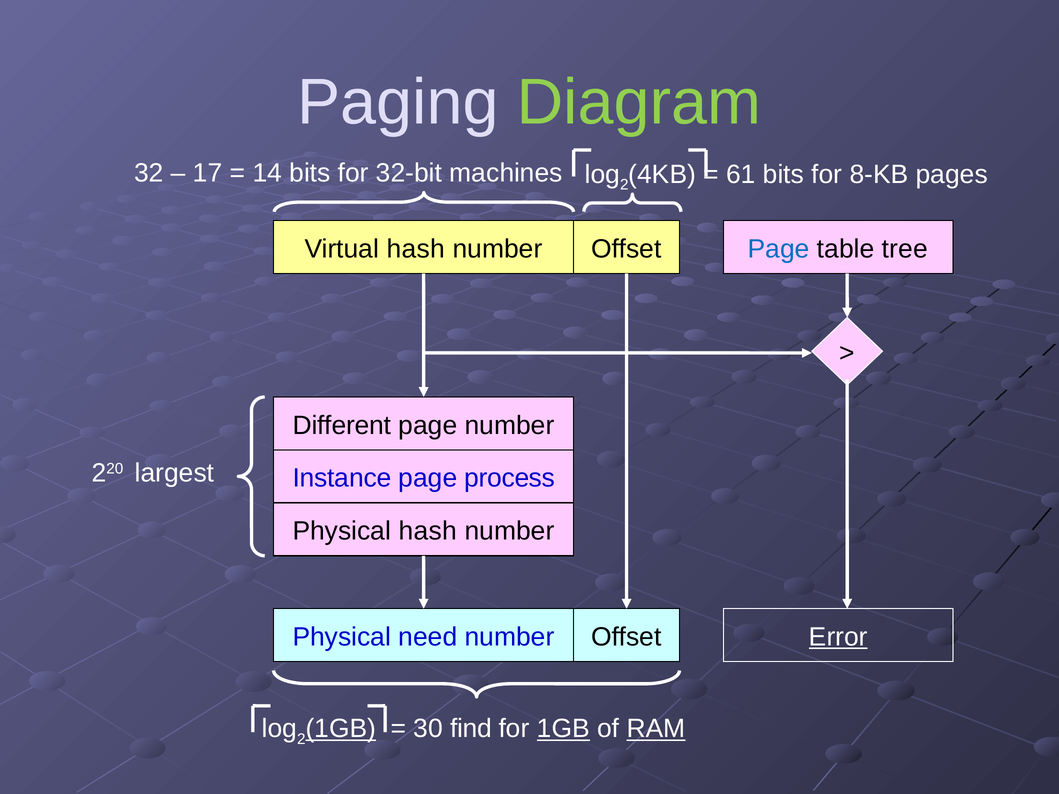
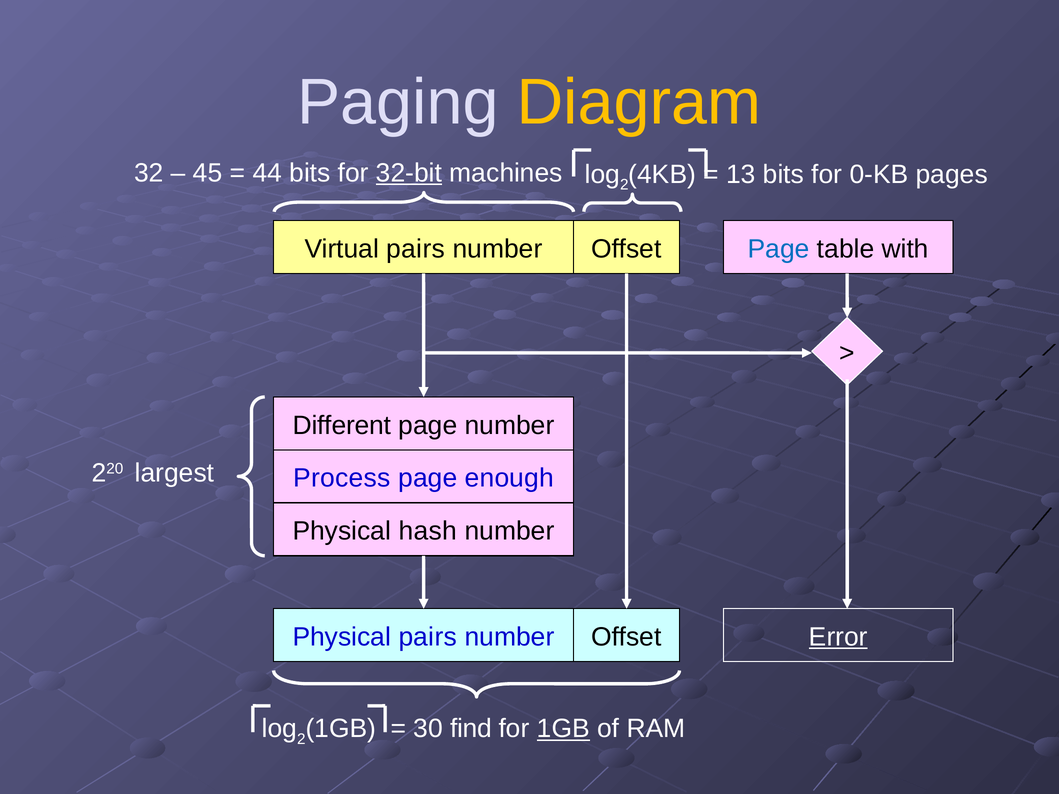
Diagram colour: light green -> yellow
17: 17 -> 45
14: 14 -> 44
32-bit underline: none -> present
61: 61 -> 13
8-KB: 8-KB -> 0-KB
Virtual hash: hash -> pairs
tree: tree -> with
Instance: Instance -> Process
process: process -> enough
Physical need: need -> pairs
1GB at (341, 729) underline: present -> none
RAM underline: present -> none
